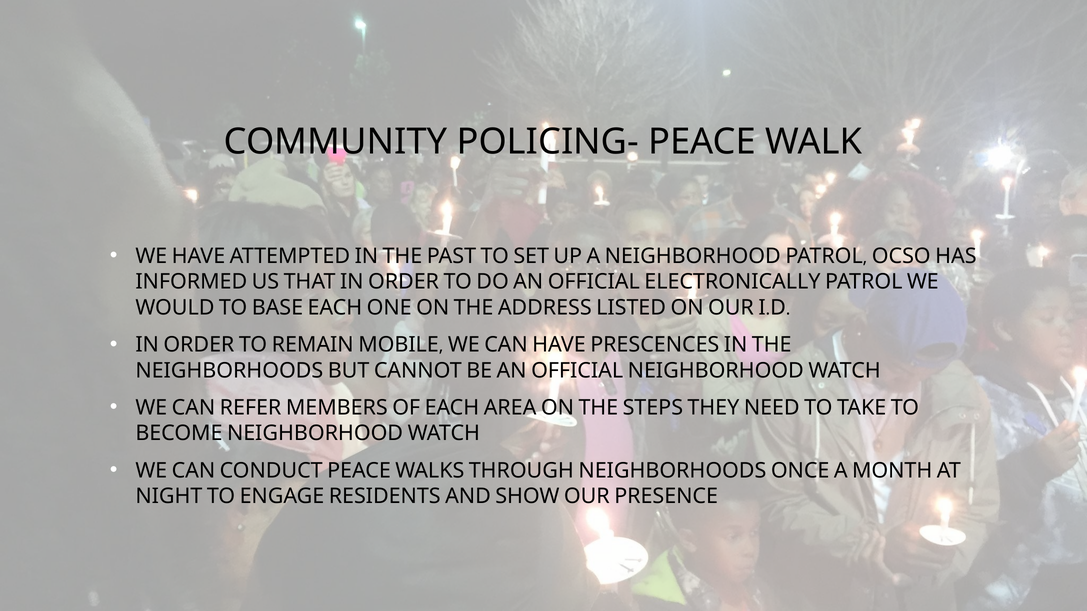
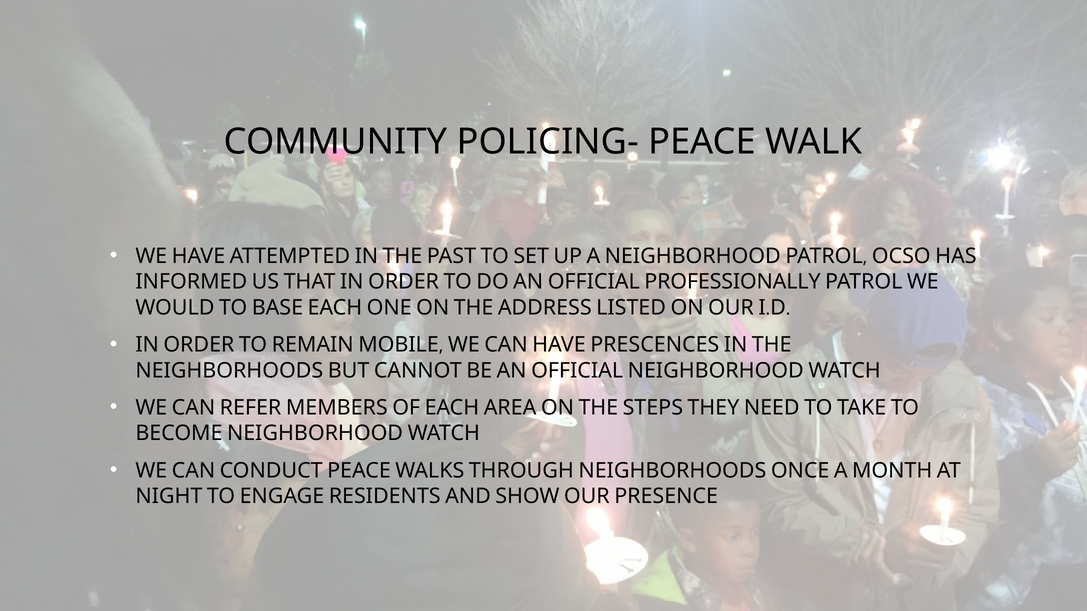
ELECTRONICALLY: ELECTRONICALLY -> PROFESSIONALLY
